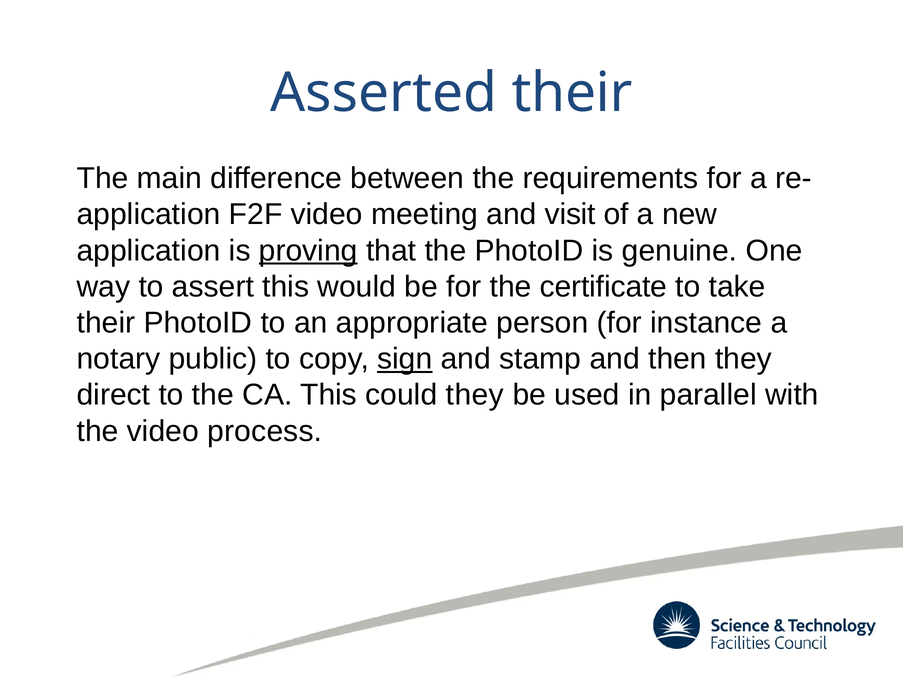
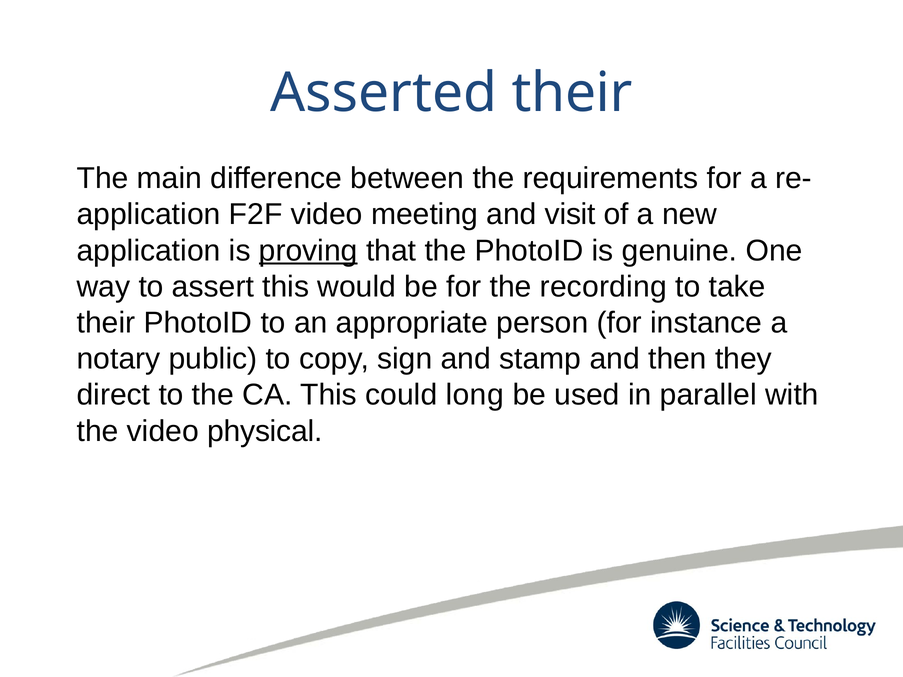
certificate: certificate -> recording
sign underline: present -> none
could they: they -> long
process: process -> physical
